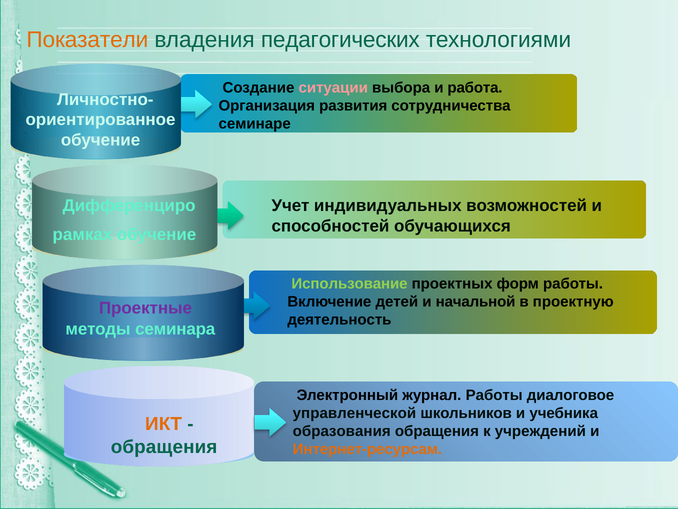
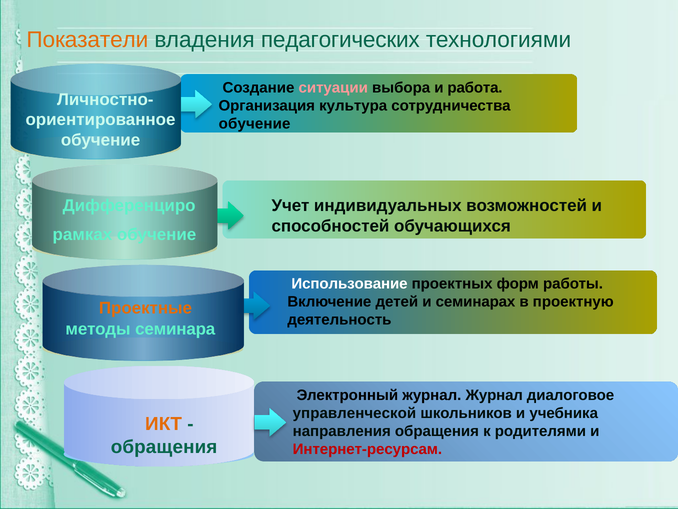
развития: развития -> культура
семинаре at (255, 124): семинаре -> обучение
Использование colour: light green -> white
начальной: начальной -> семинарах
Проектные colour: purple -> orange
журнал Работы: Работы -> Журнал
образования: образования -> направления
учреждений: учреждений -> родителями
Интернет-ресурсам colour: orange -> red
